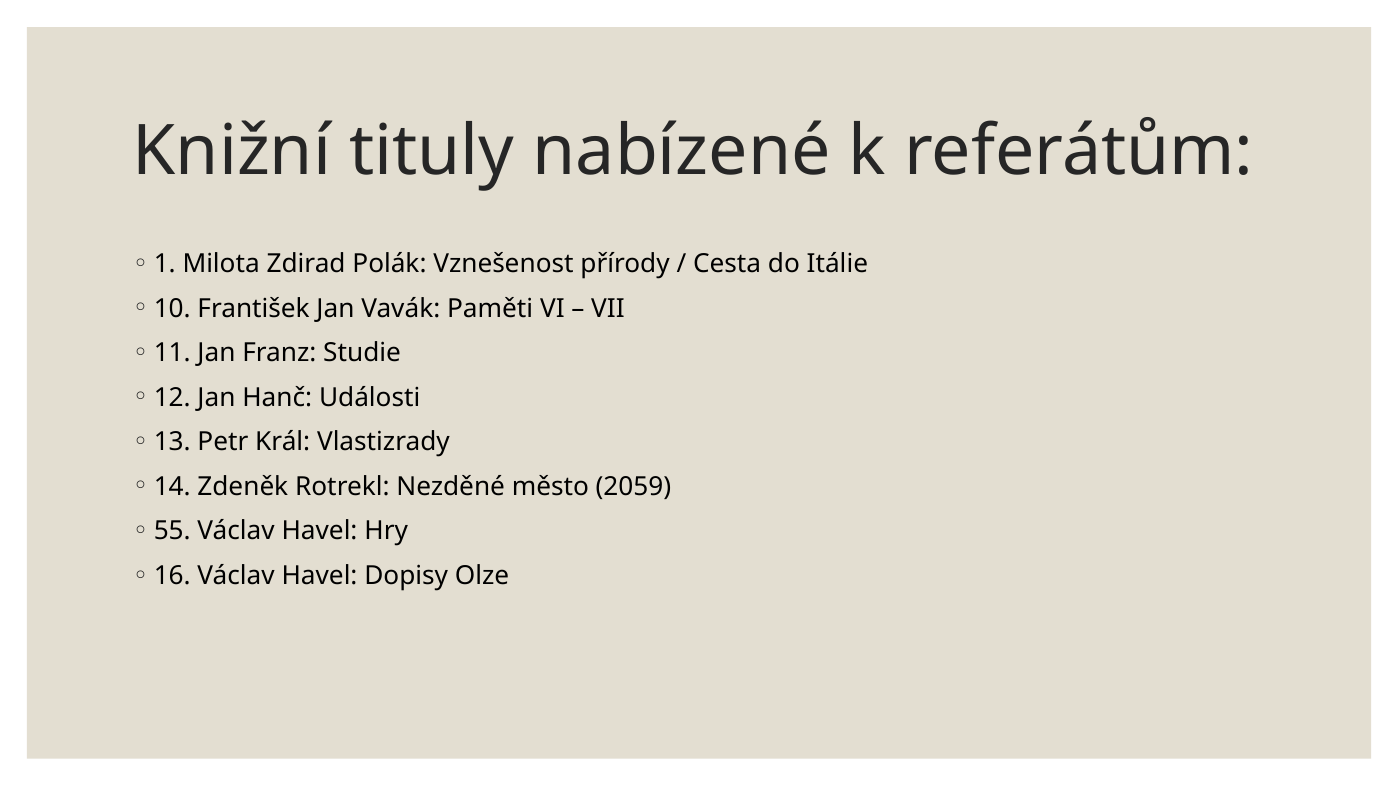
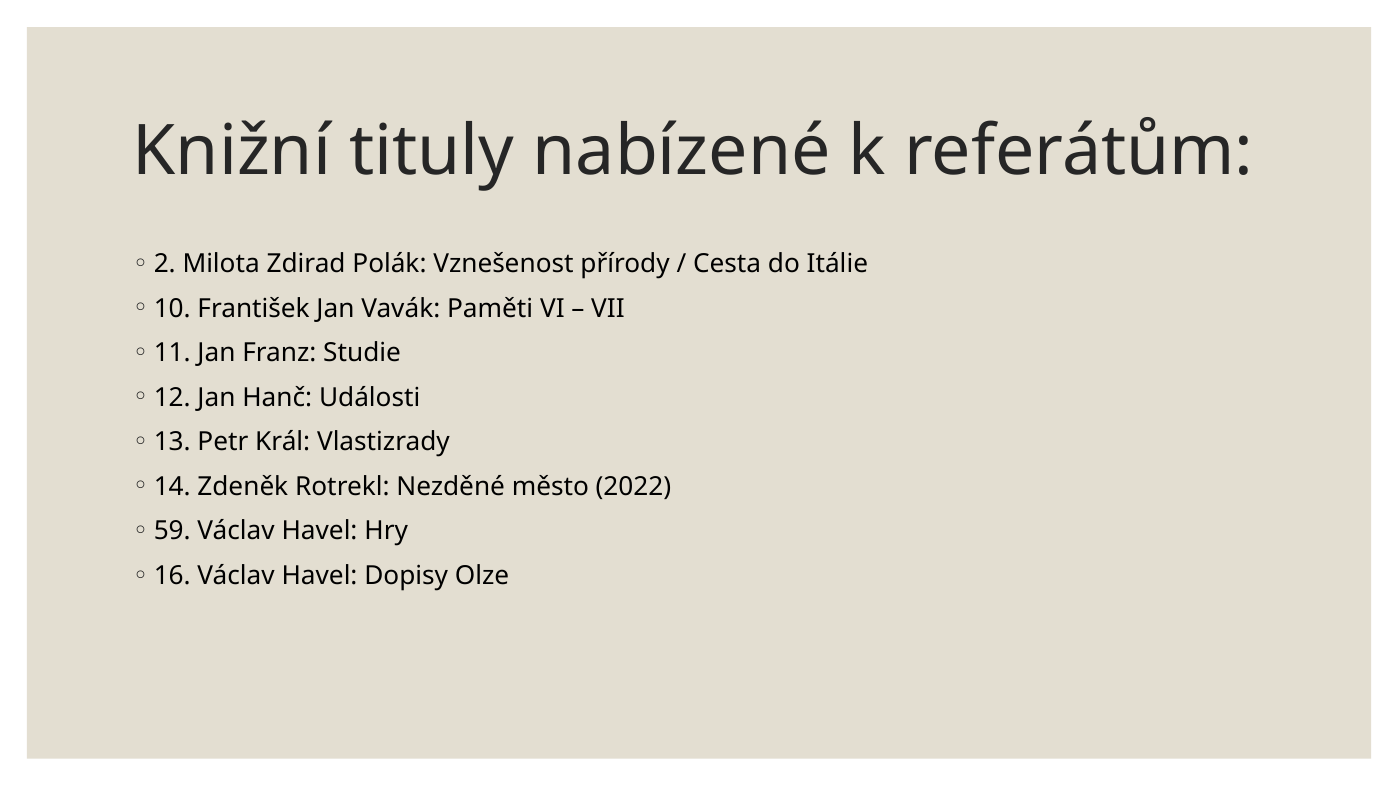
1: 1 -> 2
2059: 2059 -> 2022
55: 55 -> 59
